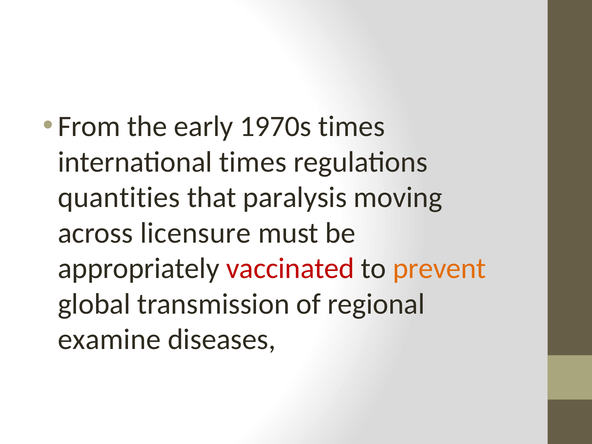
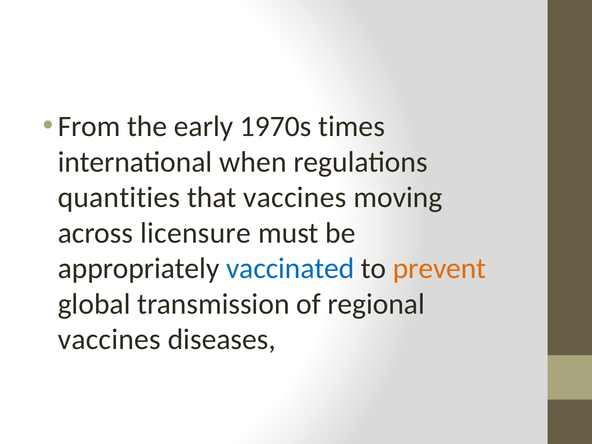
international times: times -> when
that paralysis: paralysis -> vaccines
vaccinated colour: red -> blue
examine at (109, 340): examine -> vaccines
